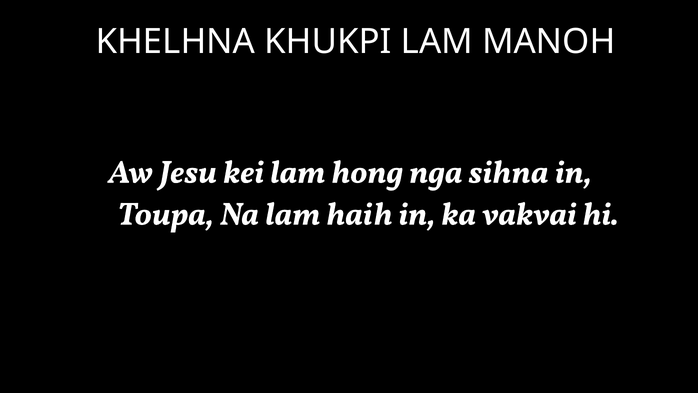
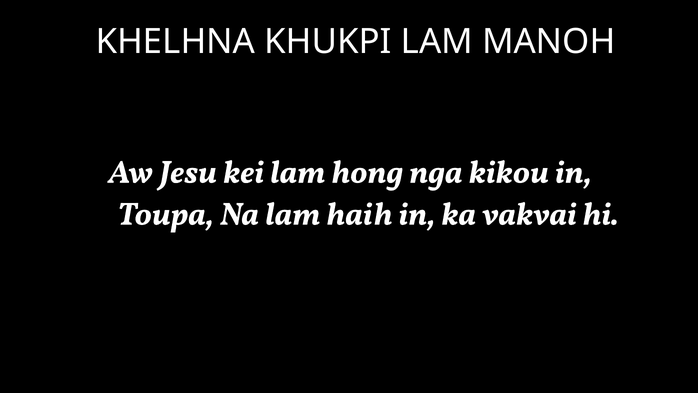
sihna: sihna -> kikou
